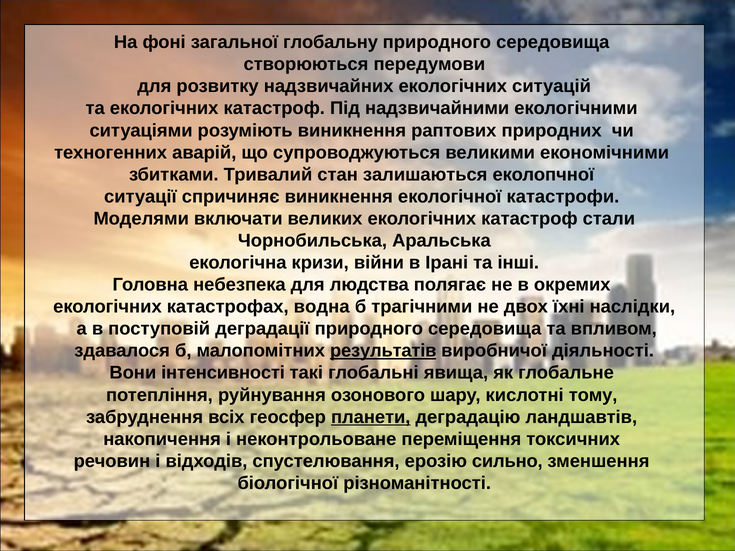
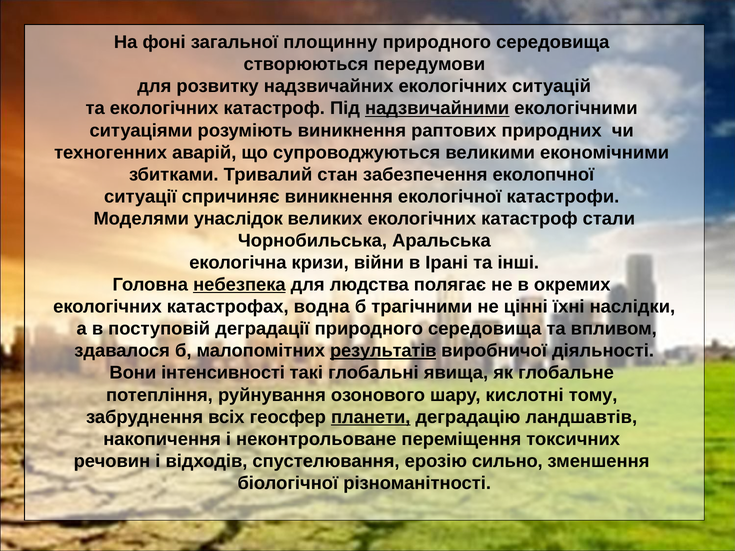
глобальну: глобальну -> площинну
надзвичайними underline: none -> present
залишаються: залишаються -> забезпечення
включати: включати -> унаслідок
небезпека underline: none -> present
двох: двох -> цінні
